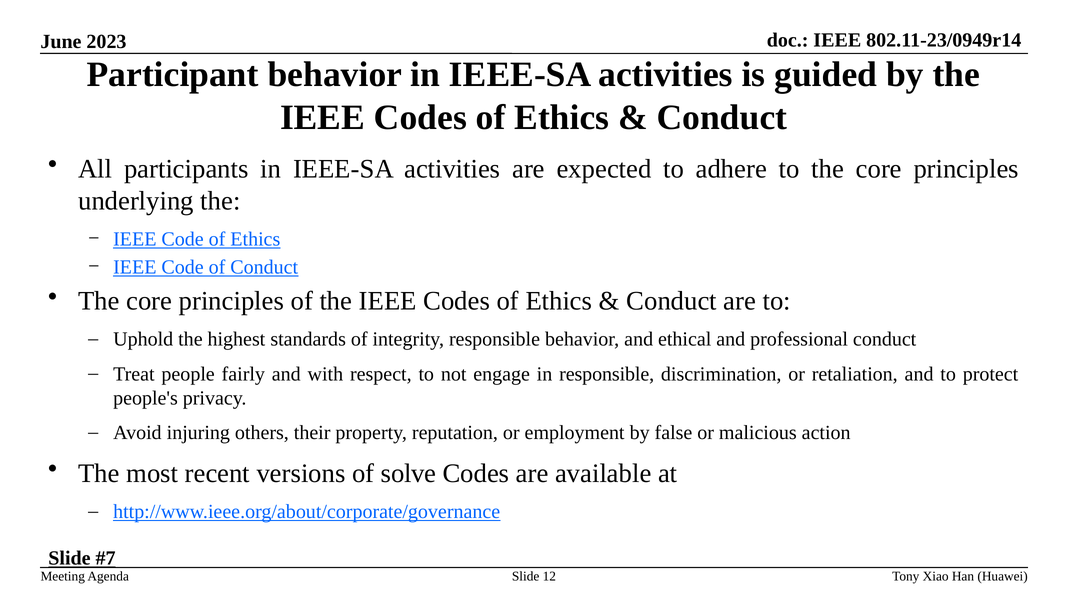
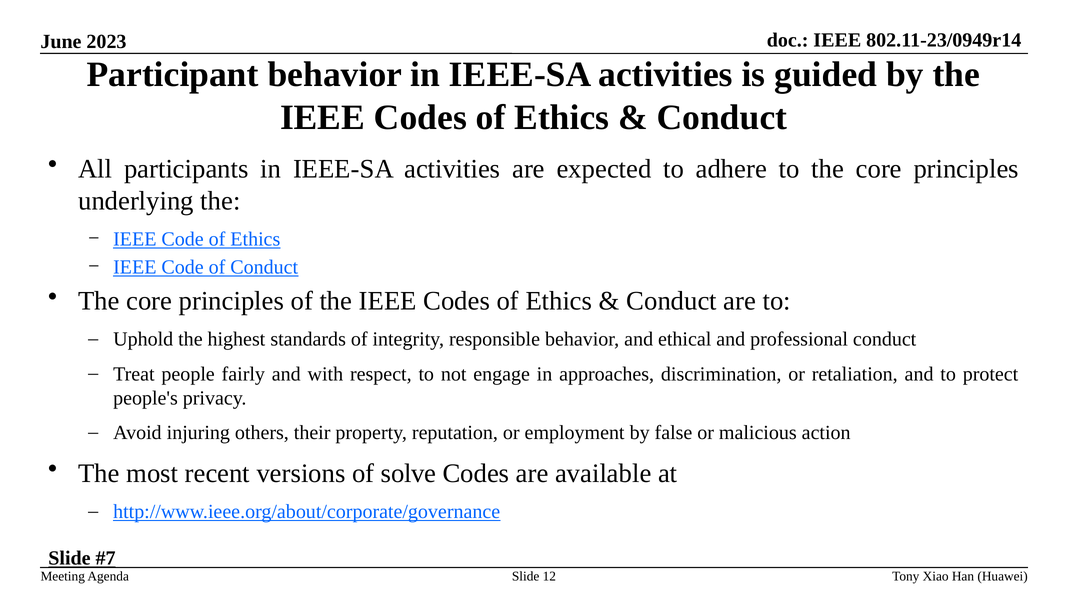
in responsible: responsible -> approaches
